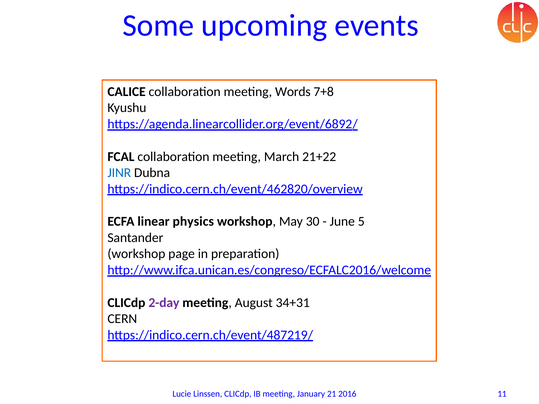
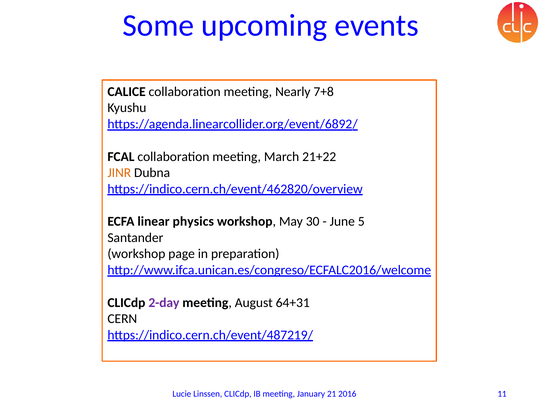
Words: Words -> Nearly
JINR colour: blue -> orange
34+31: 34+31 -> 64+31
